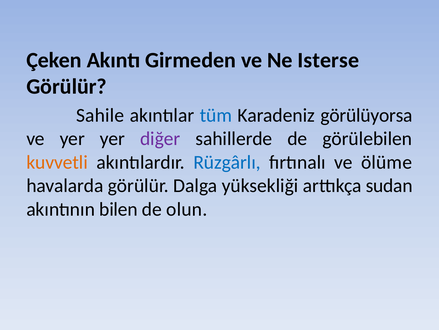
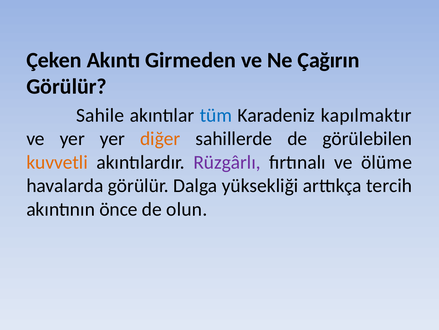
Isterse: Isterse -> Çağırın
görülüyorsa: görülüyorsa -> kapılmaktır
diğer colour: purple -> orange
Rüzgârlı colour: blue -> purple
sudan: sudan -> tercih
bilen: bilen -> önce
